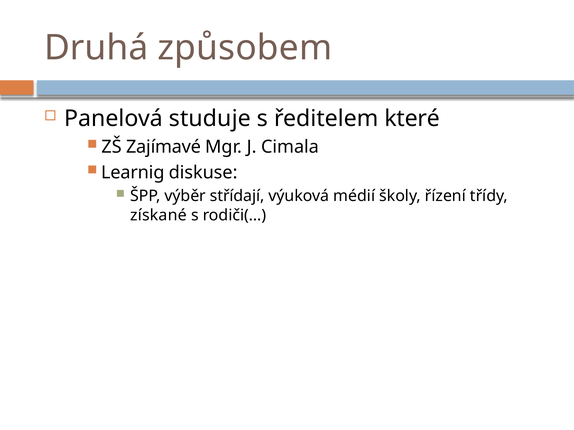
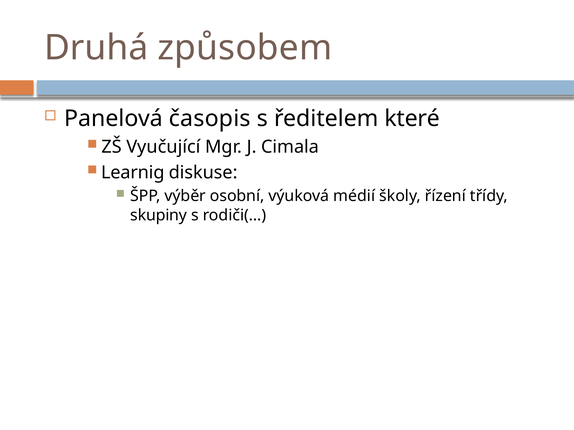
studuje: studuje -> časopis
Zajímavé: Zajímavé -> Vyučující
střídají: střídají -> osobní
získané: získané -> skupiny
